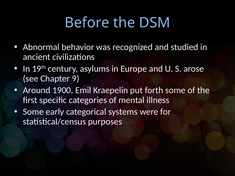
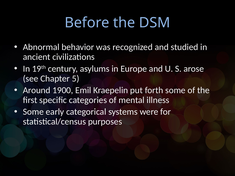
9: 9 -> 5
